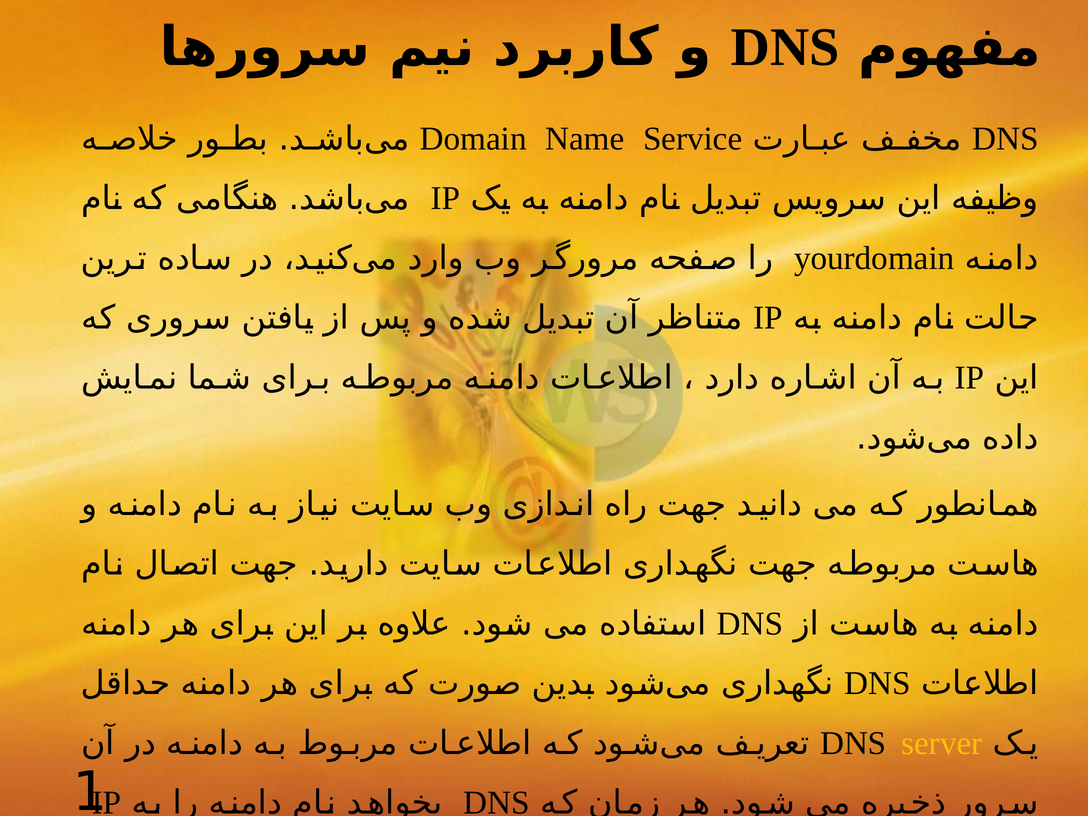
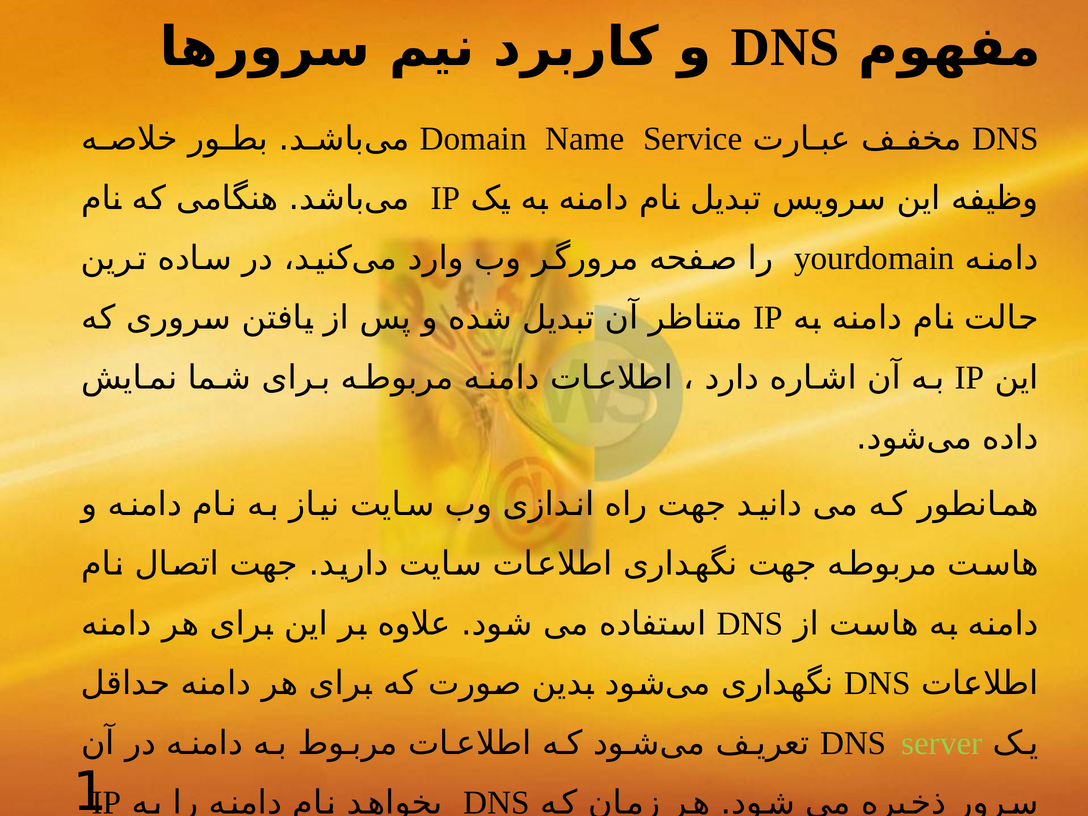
server at (942, 743) colour: yellow -> light green
